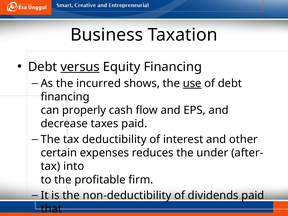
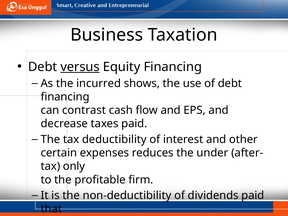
use underline: present -> none
properly: properly -> contrast
into: into -> only
